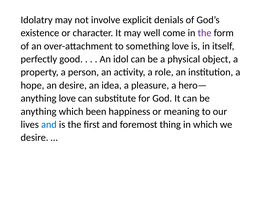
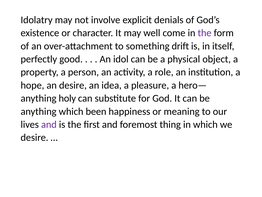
something love: love -> drift
anything love: love -> holy
and at (49, 124) colour: blue -> purple
